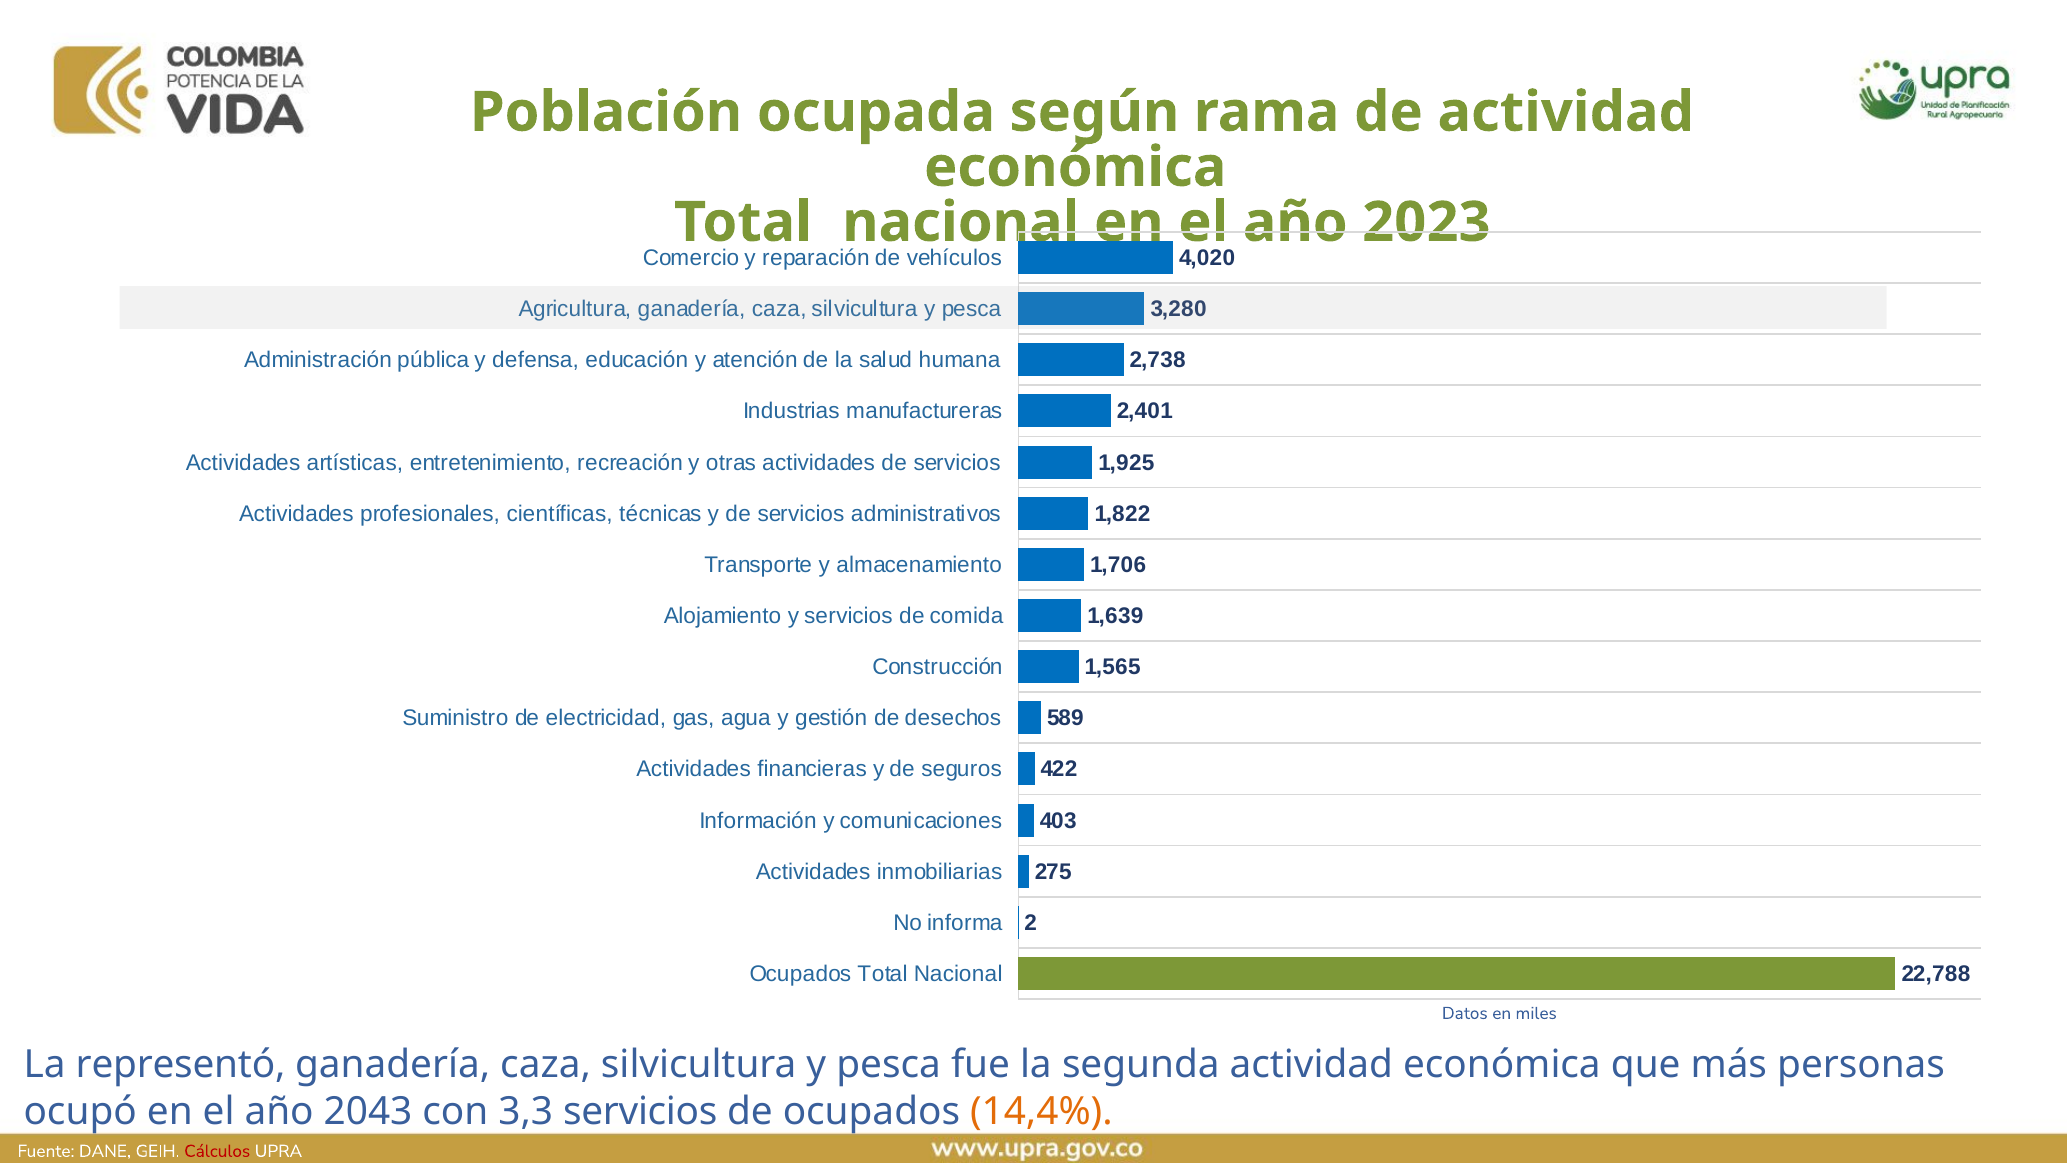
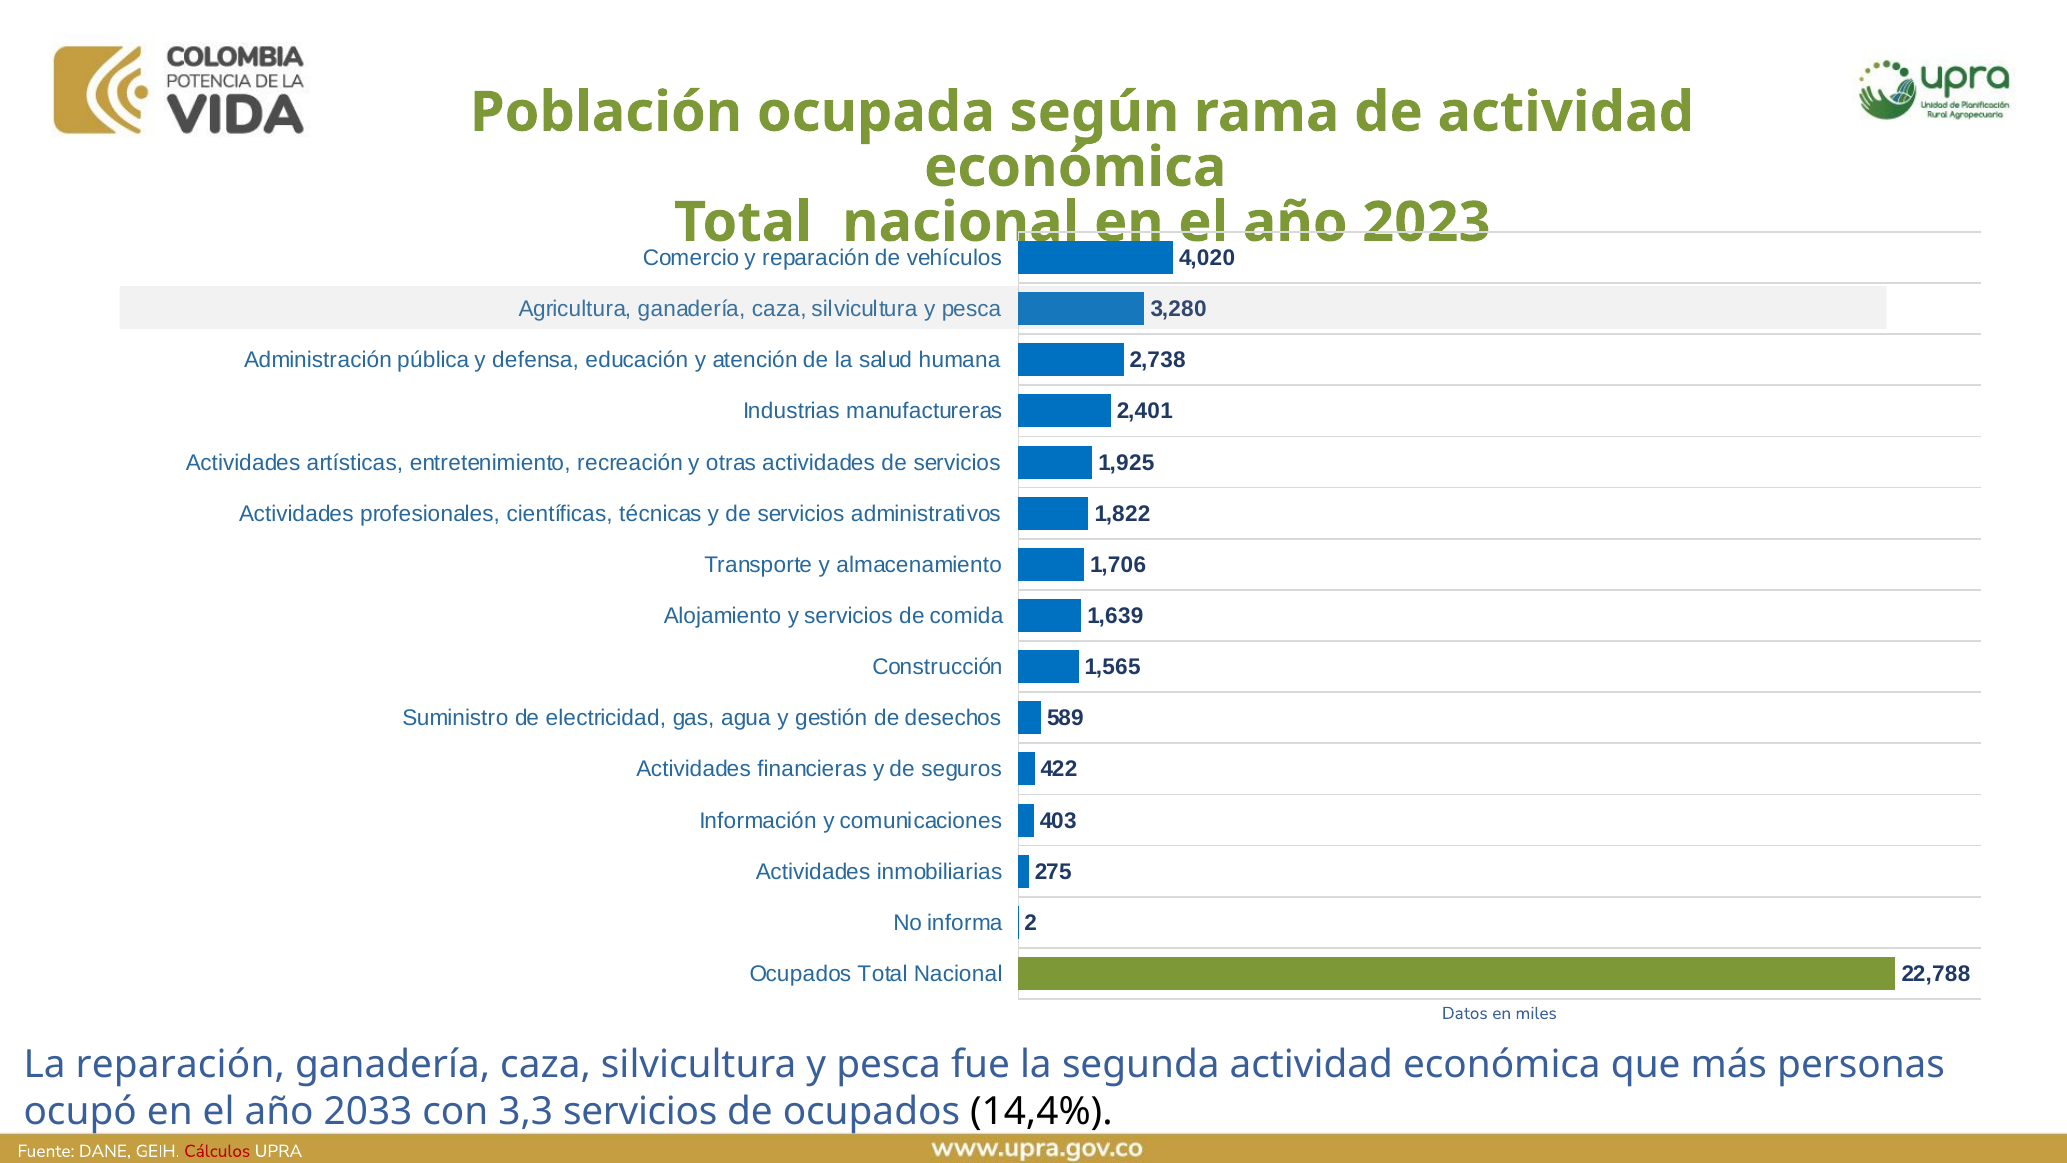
La representó: representó -> reparación
2043: 2043 -> 2033
14,4% colour: orange -> black
